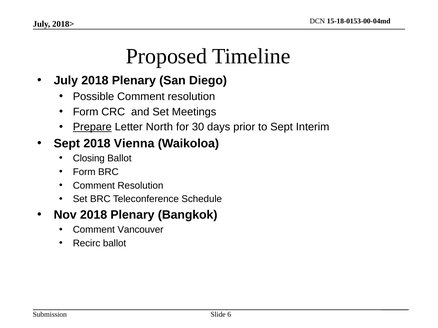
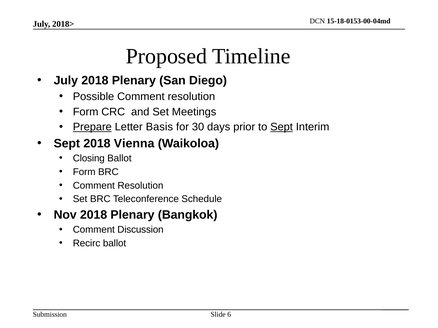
North: North -> Basis
Sept at (282, 127) underline: none -> present
Vancouver: Vancouver -> Discussion
